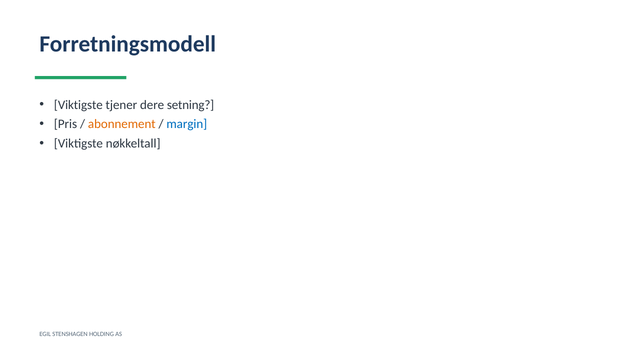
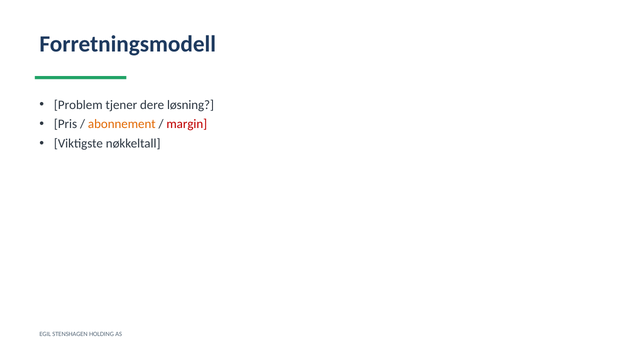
Viktigste at (78, 105): Viktigste -> Problem
setning: setning -> løsning
margin colour: blue -> red
